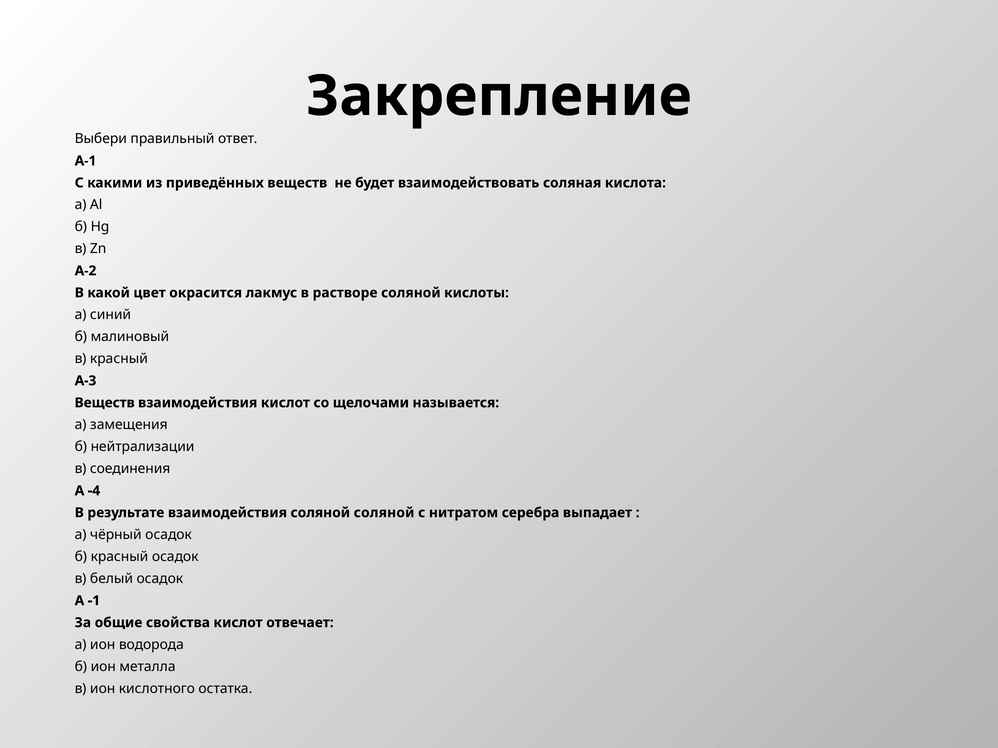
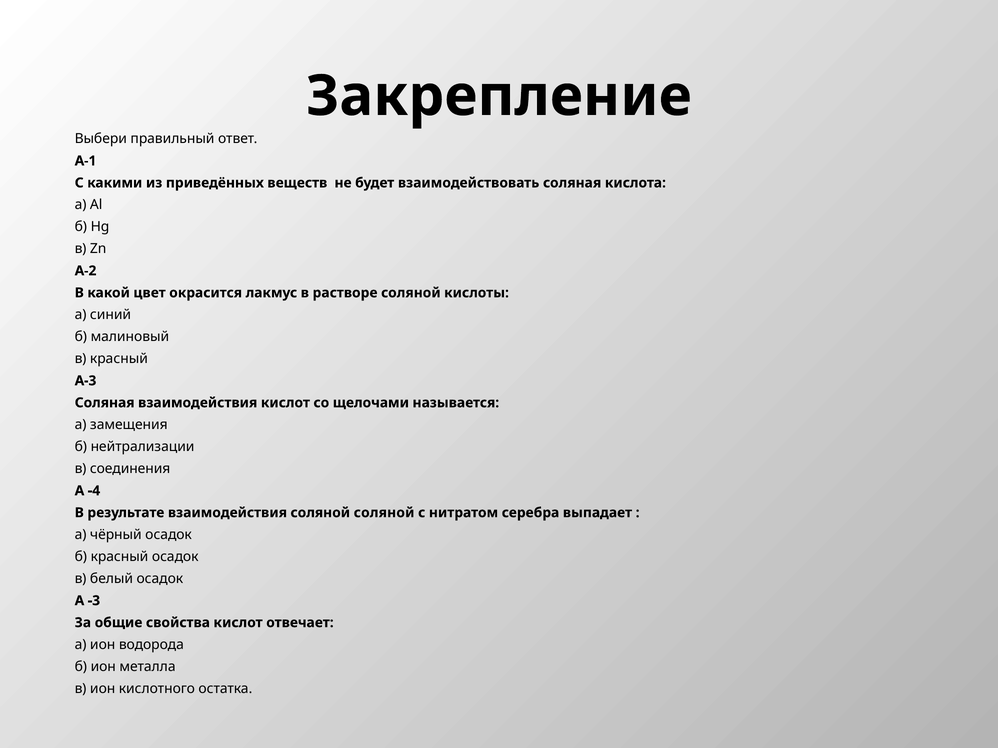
Веществ at (105, 403): Веществ -> Соляная
-1: -1 -> -3
